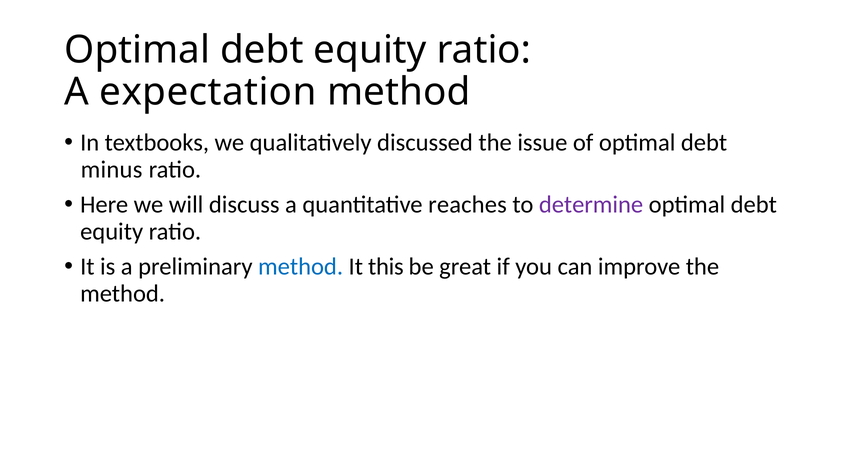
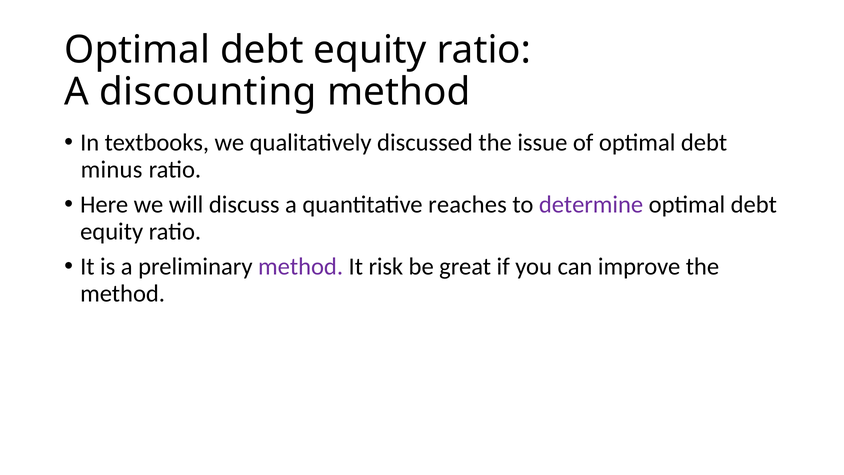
expectation: expectation -> discounting
method at (301, 267) colour: blue -> purple
this: this -> risk
